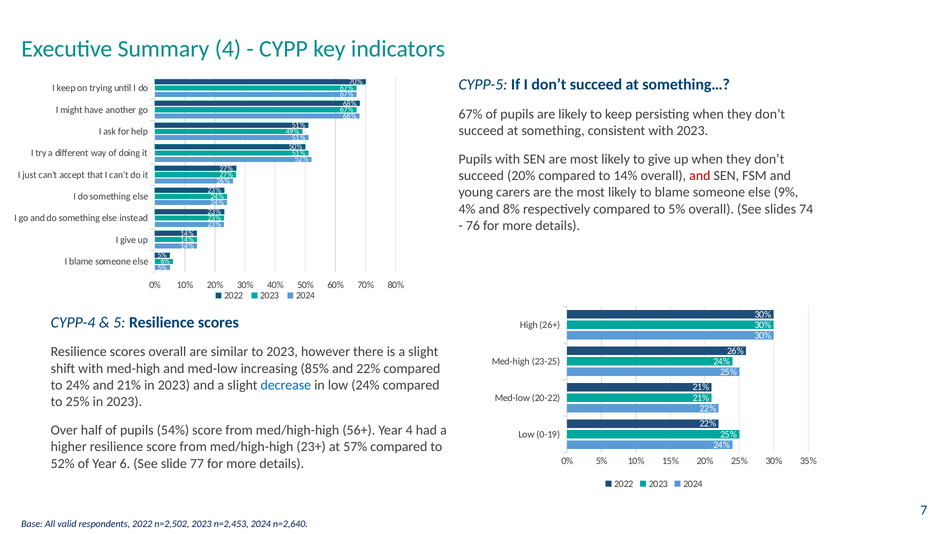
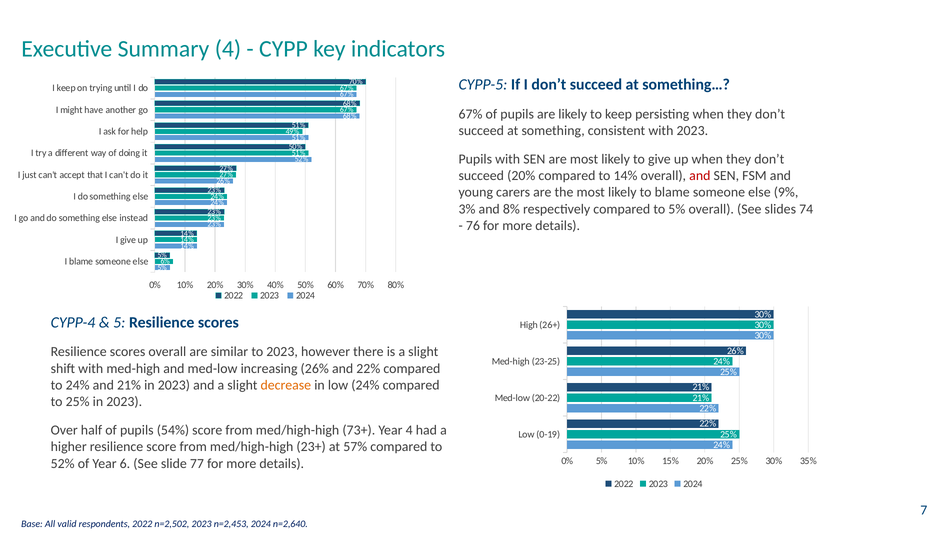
4%: 4% -> 3%
increasing 85%: 85% -> 26%
decrease colour: blue -> orange
56+: 56+ -> 73+
